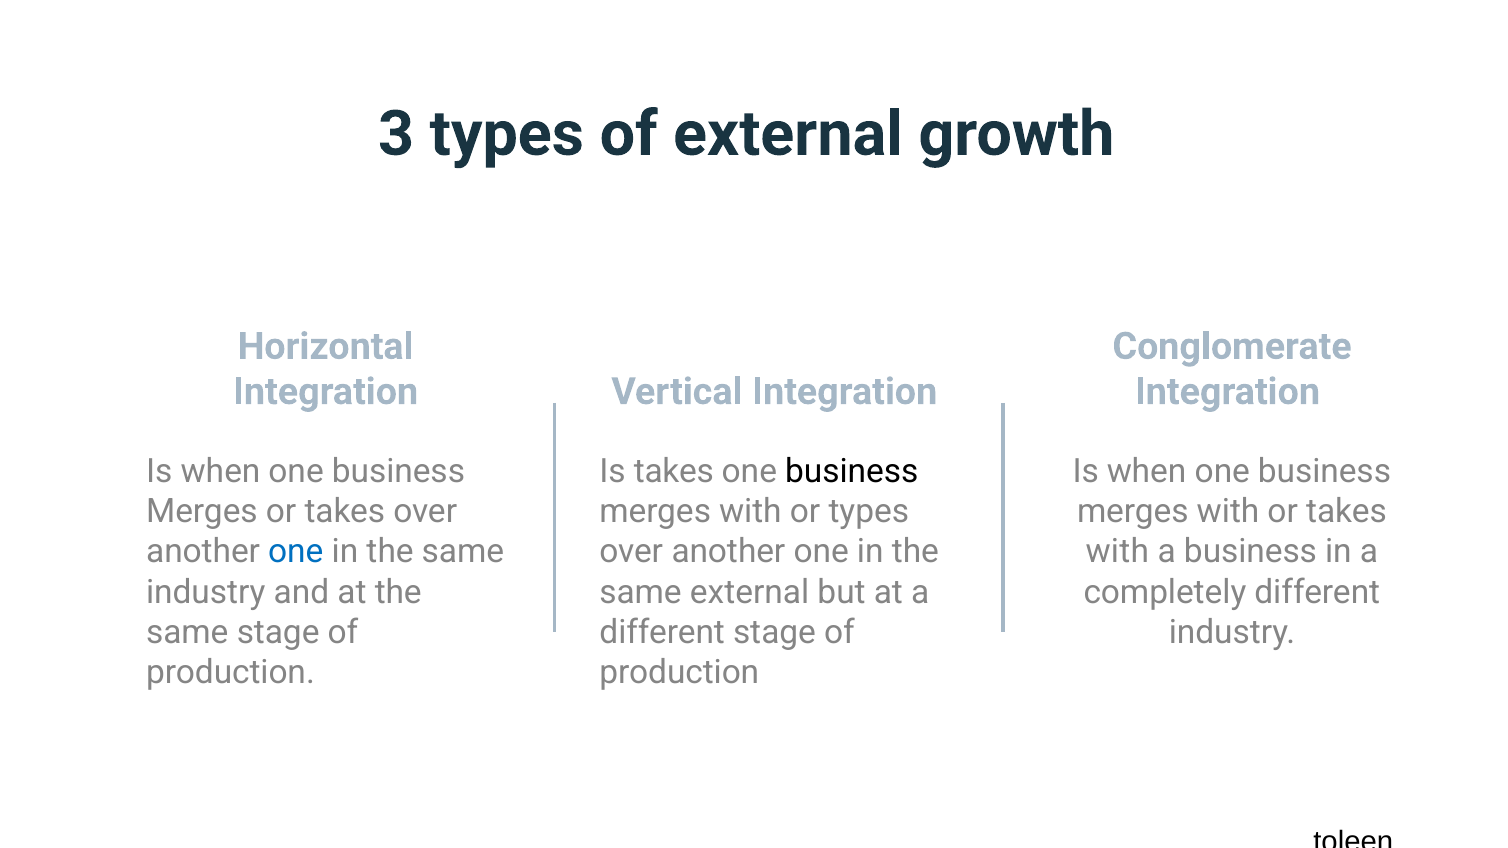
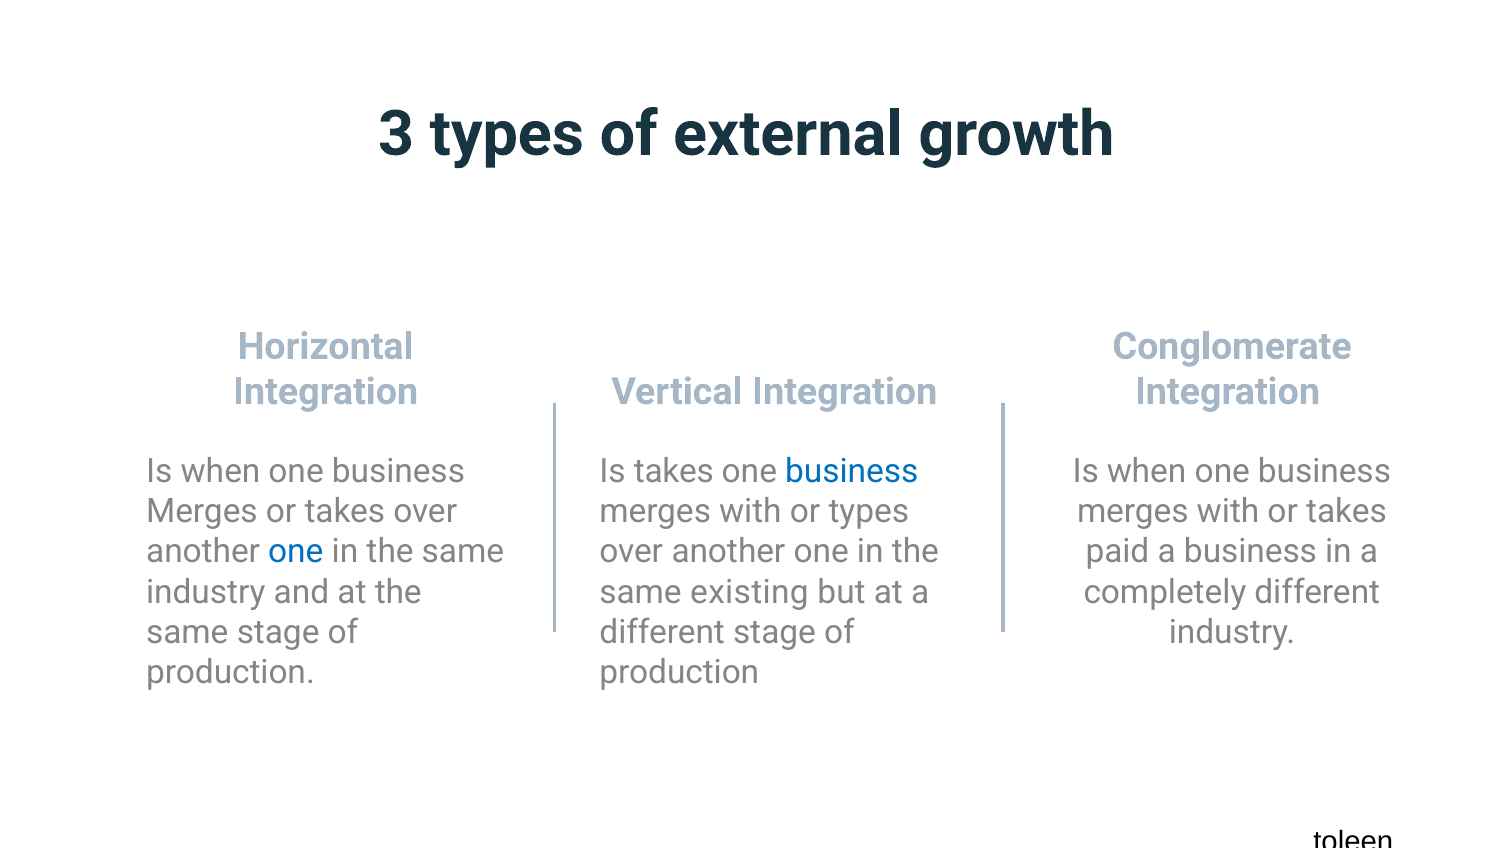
business at (852, 472) colour: black -> blue
with at (1117, 552): with -> paid
same external: external -> existing
